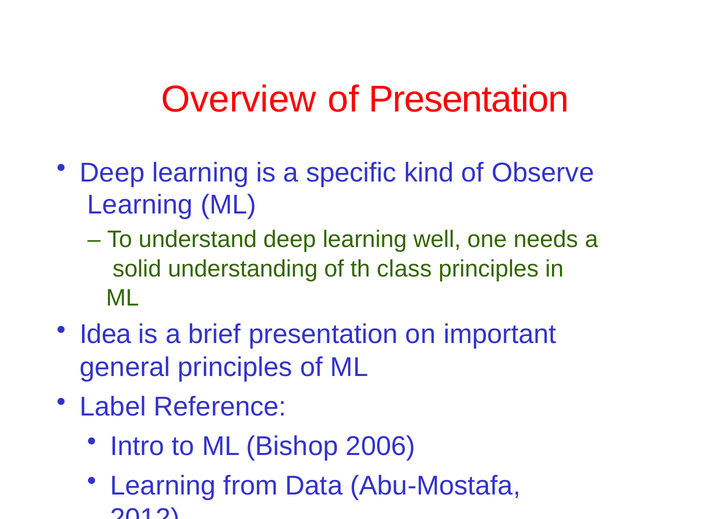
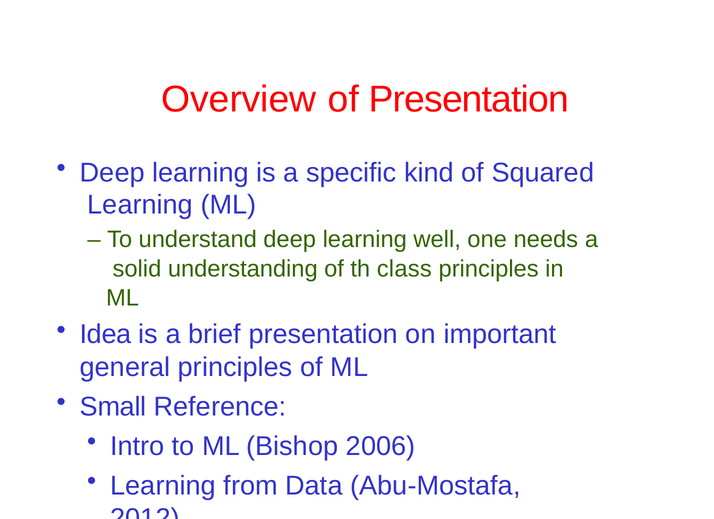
Observe: Observe -> Squared
Label: Label -> Small
